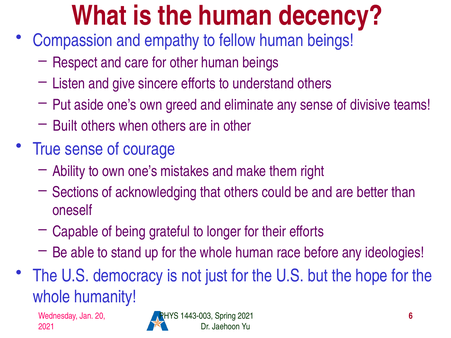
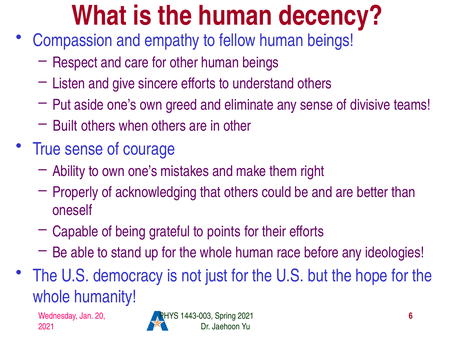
Sections: Sections -> Properly
longer: longer -> points
